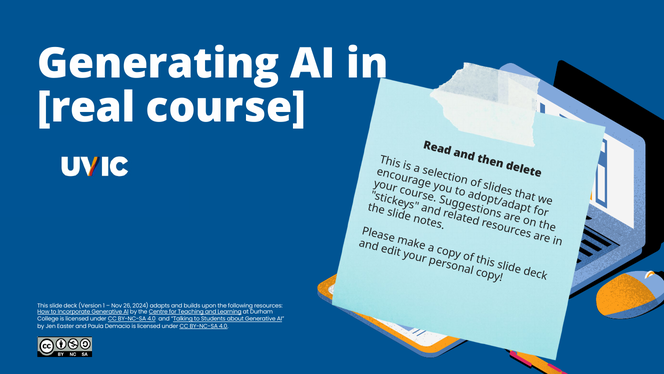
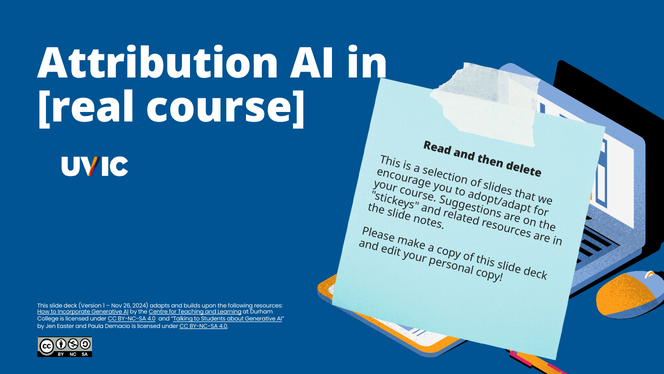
Generating: Generating -> Attribution
